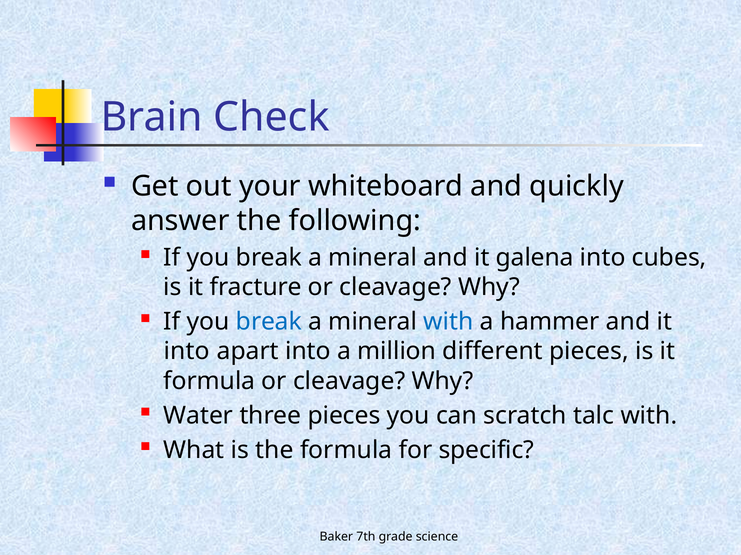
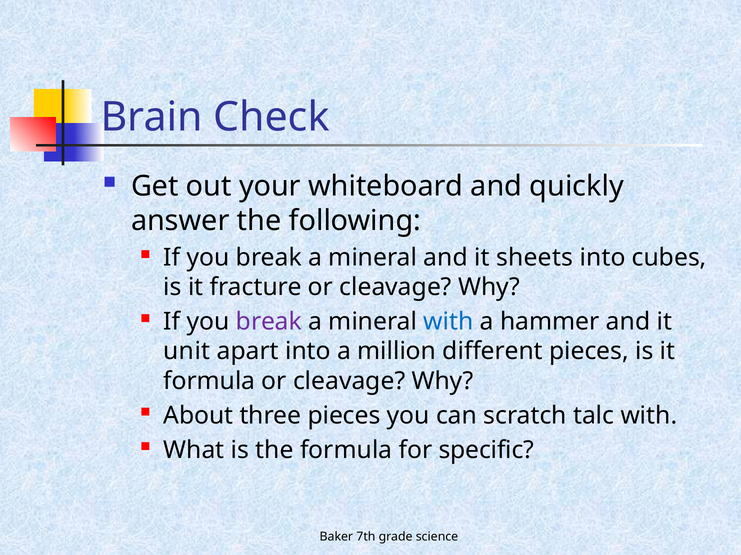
galena: galena -> sheets
break at (269, 322) colour: blue -> purple
into at (187, 352): into -> unit
Water: Water -> About
